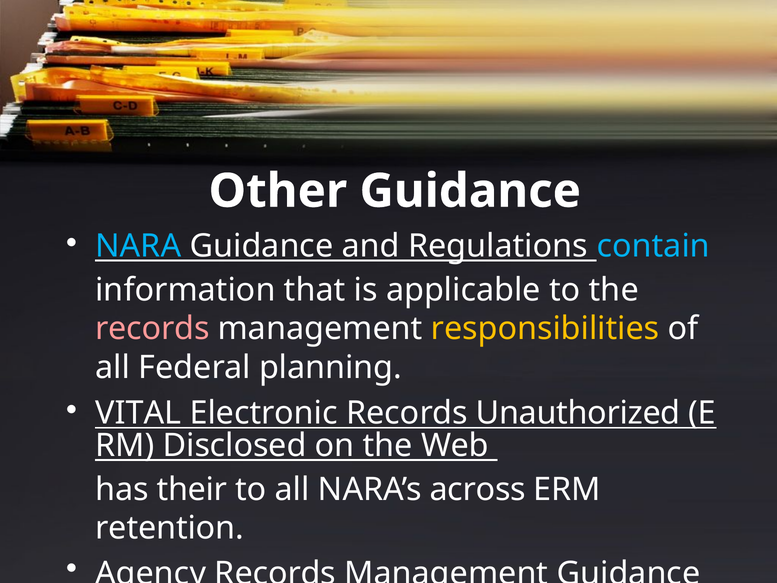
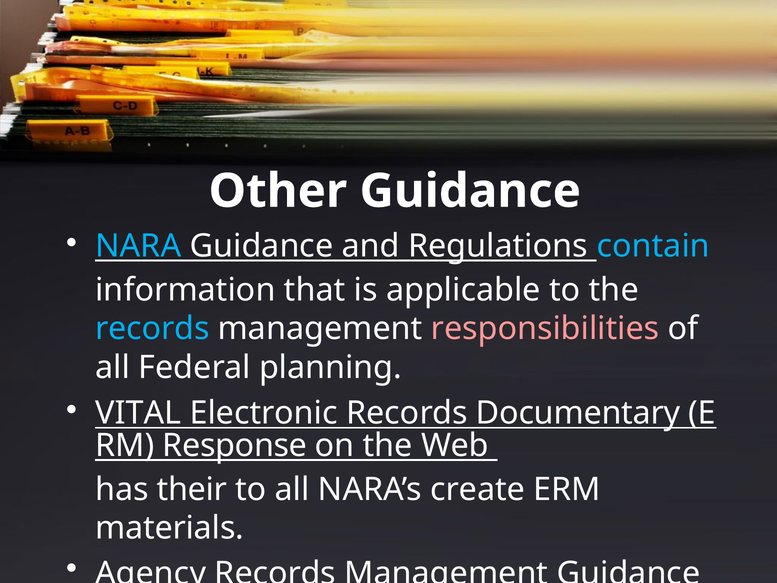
records at (152, 329) colour: pink -> light blue
responsibilities colour: yellow -> pink
Unauthorized: Unauthorized -> Documentary
Disclosed: Disclosed -> Response
across: across -> create
retention: retention -> materials
